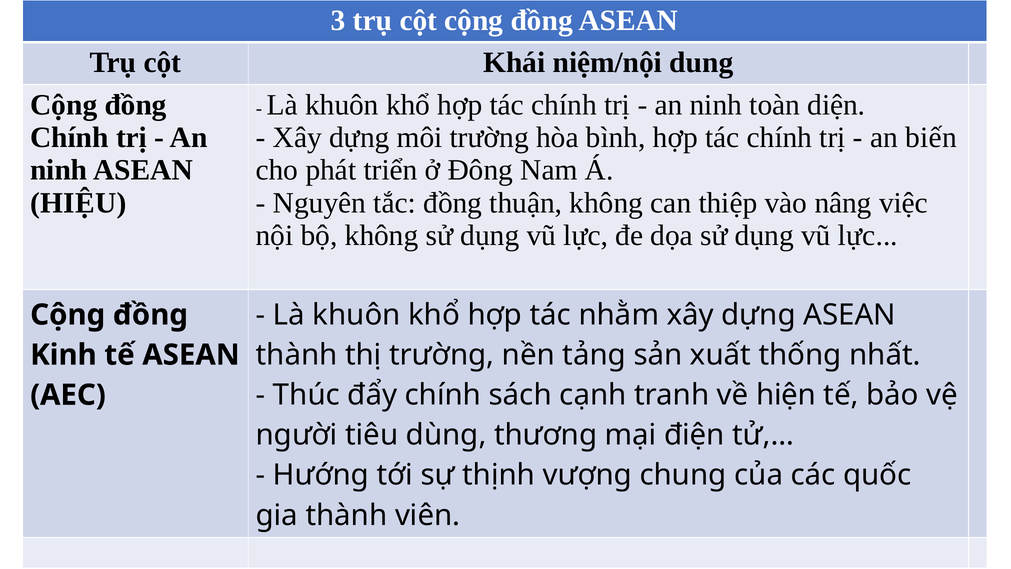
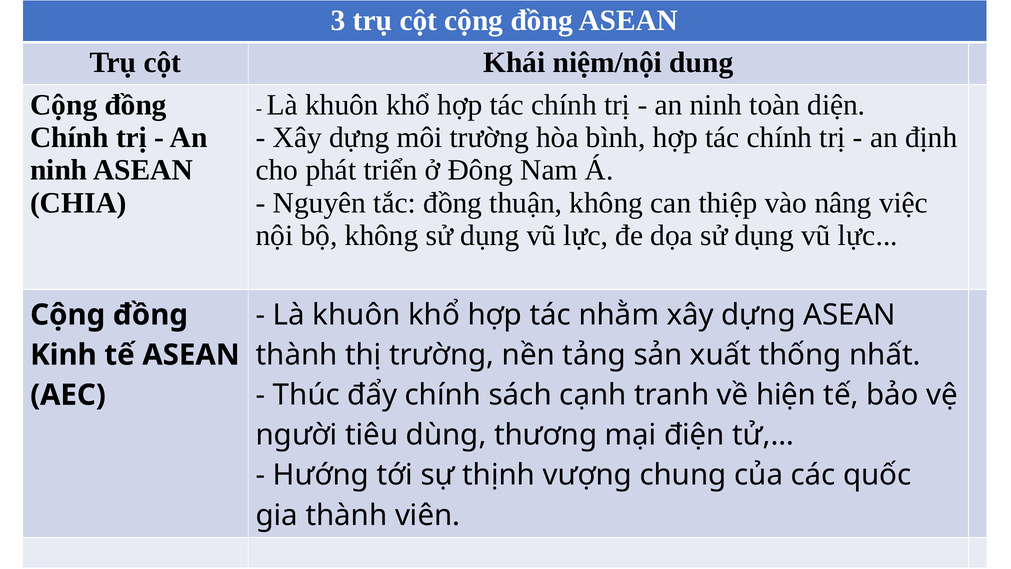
biến: biến -> định
HIỆU: HIỆU -> CHIA
